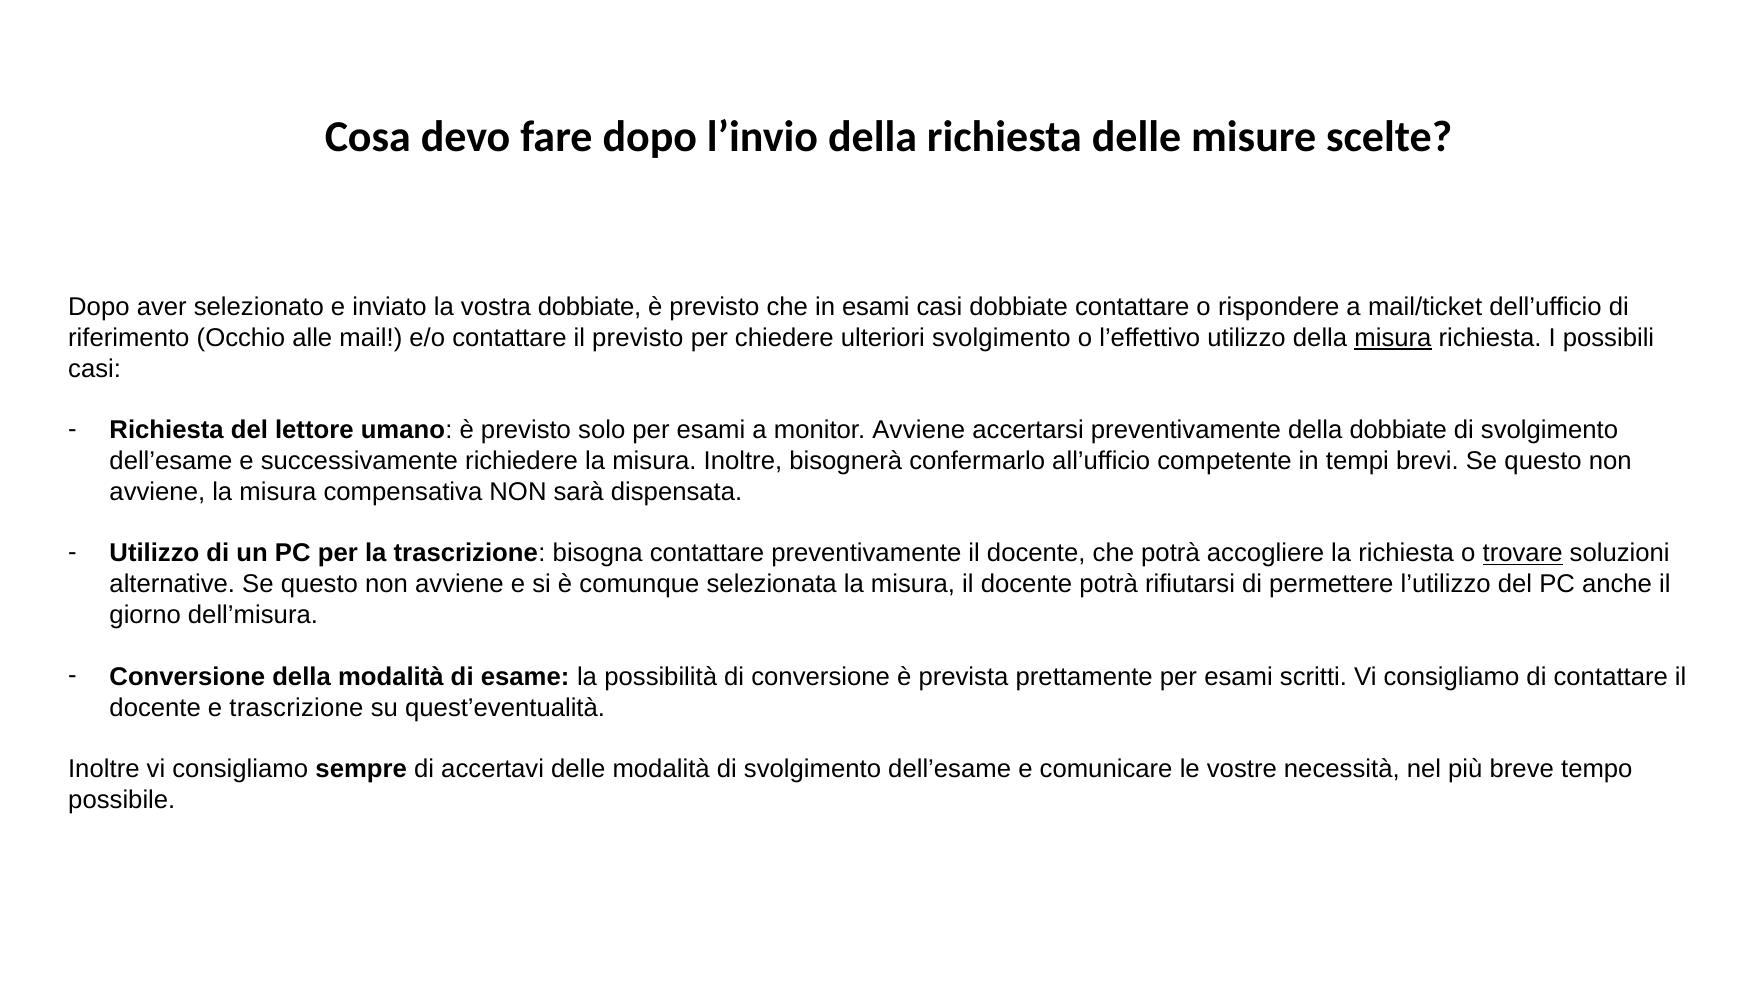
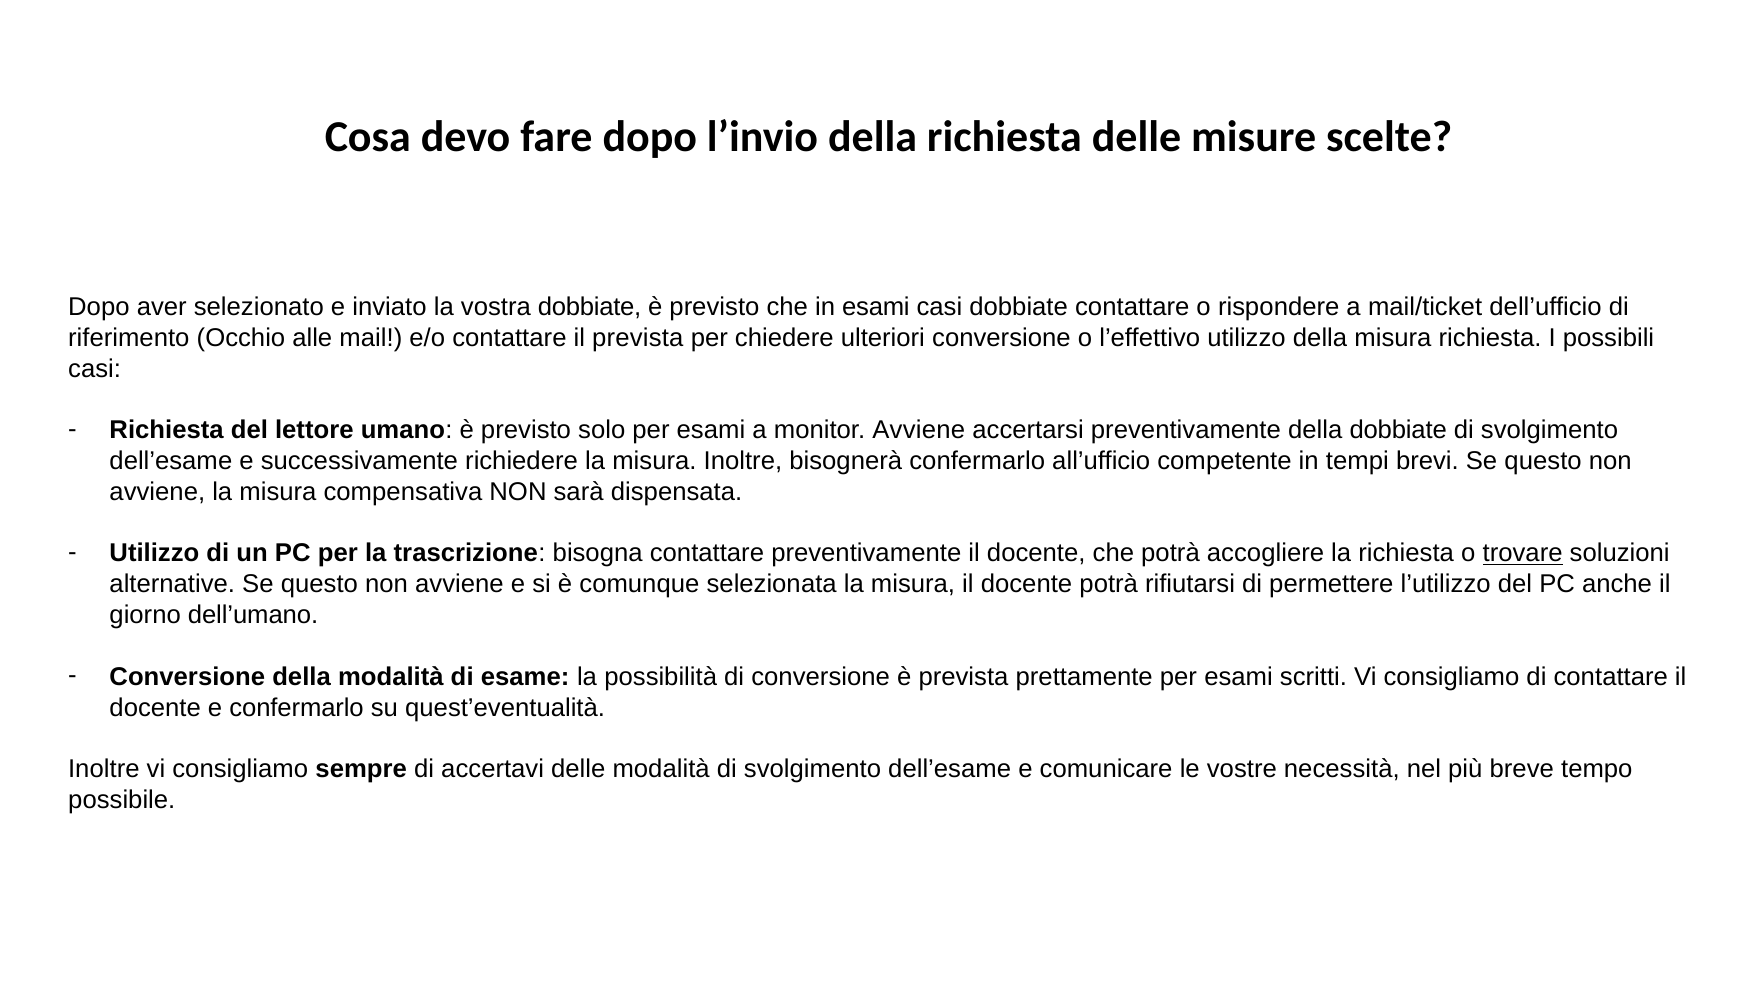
il previsto: previsto -> prevista
ulteriori svolgimento: svolgimento -> conversione
misura at (1393, 338) underline: present -> none
dell’misura: dell’misura -> dell’umano
e trascrizione: trascrizione -> confermarlo
